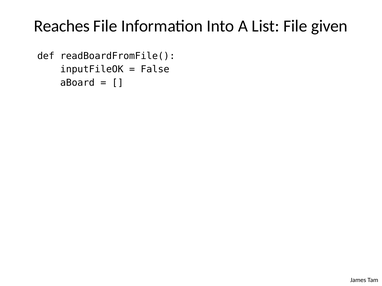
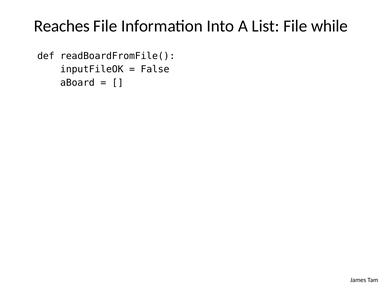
given: given -> while
